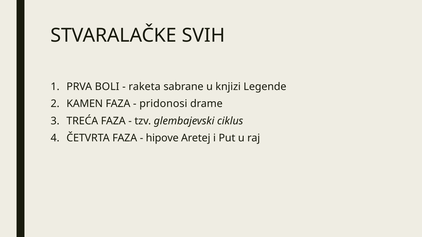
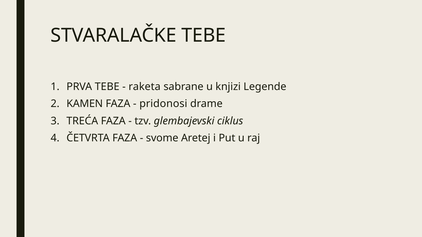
STVARALAČKE SVIH: SVIH -> TEBE
PRVA BOLI: BOLI -> TEBE
hipove: hipove -> svome
